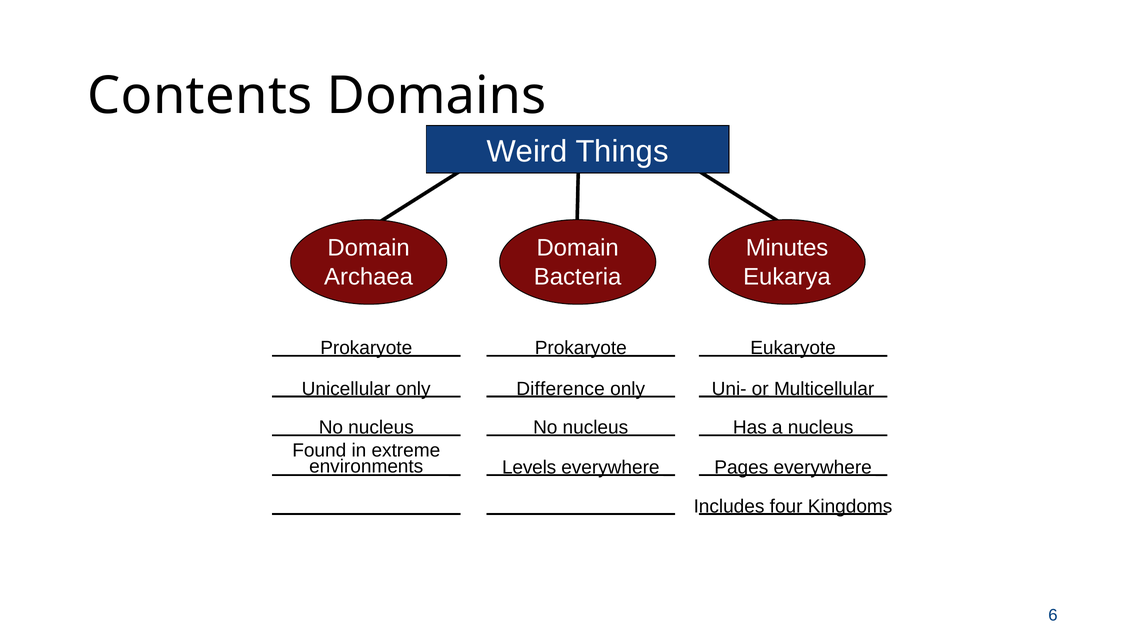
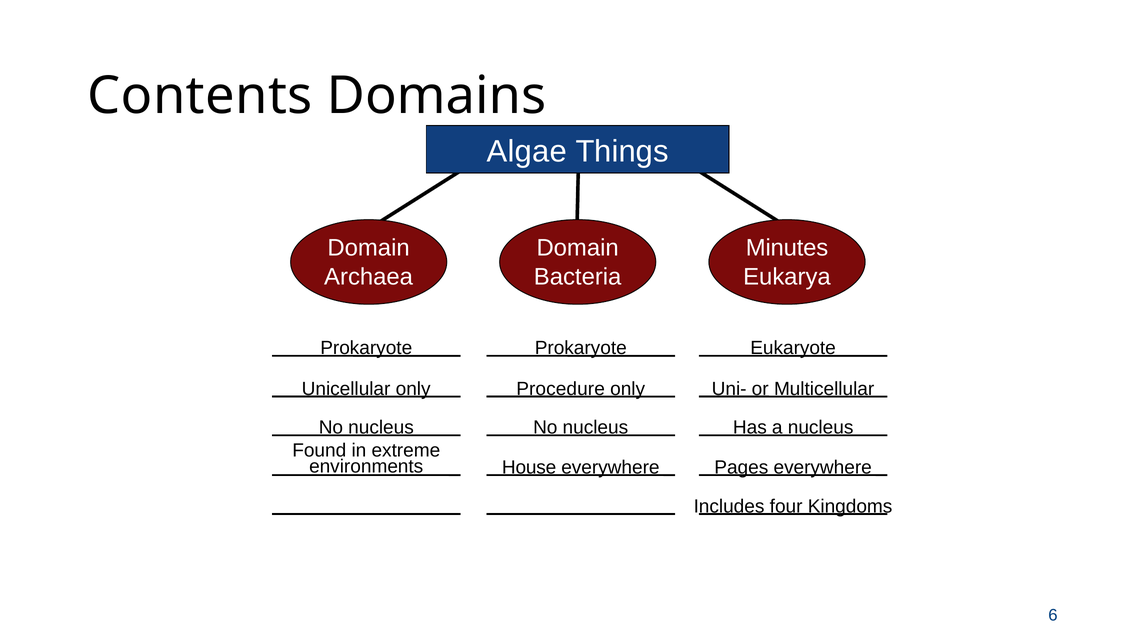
Weird: Weird -> Algae
Difference: Difference -> Procedure
Levels: Levels -> House
